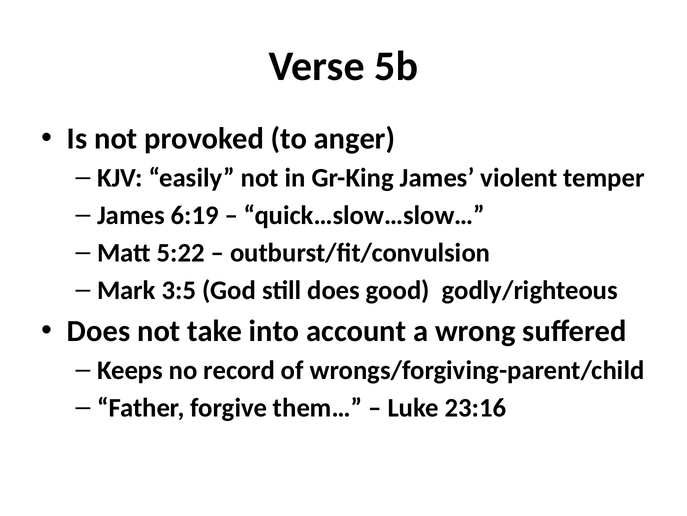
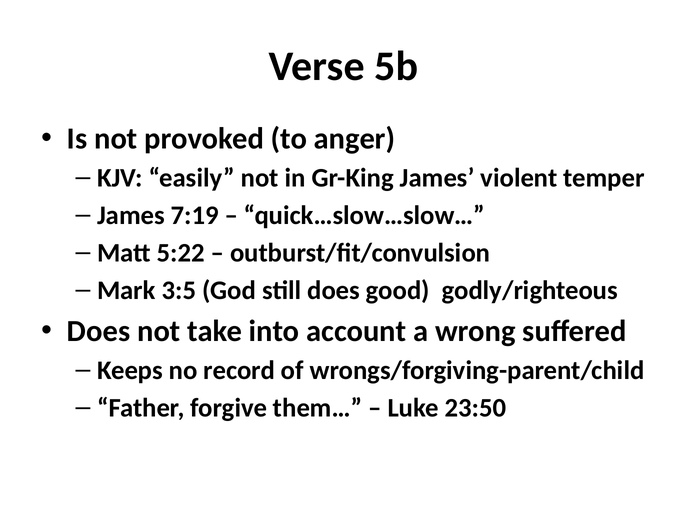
6:19: 6:19 -> 7:19
23:16: 23:16 -> 23:50
